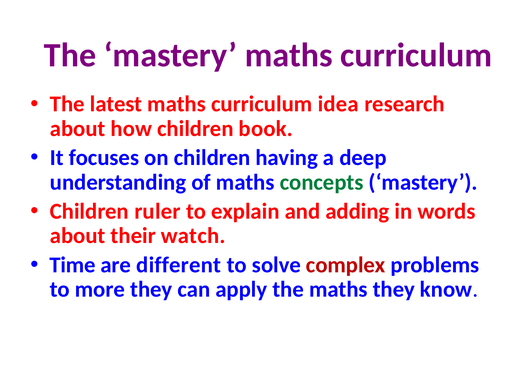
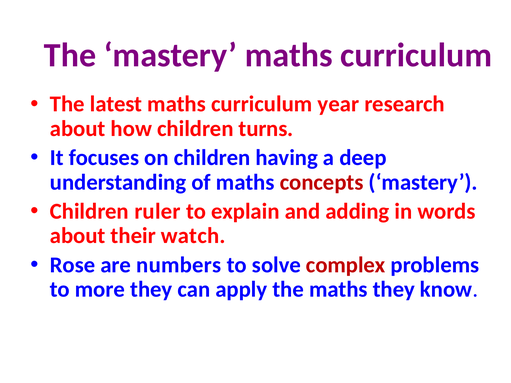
idea: idea -> year
book: book -> turns
concepts colour: green -> red
Time: Time -> Rose
different: different -> numbers
